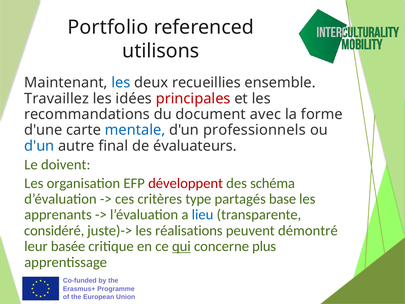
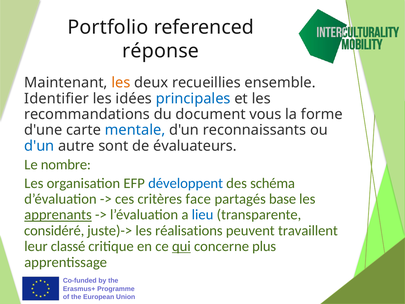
utilisons: utilisons -> réponse
les at (121, 83) colour: blue -> orange
Travaillez: Travaillez -> Identifier
principales colour: red -> blue
avec: avec -> vous
professionnels: professionnels -> reconnaissants
final: final -> sont
doivent: doivent -> nombre
développent colour: red -> blue
type: type -> face
apprenants underline: none -> present
démontré: démontré -> travaillent
basée: basée -> classé
